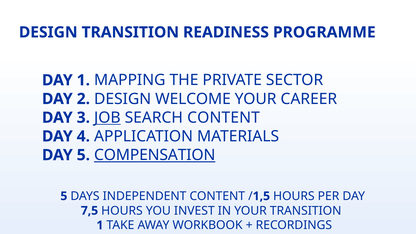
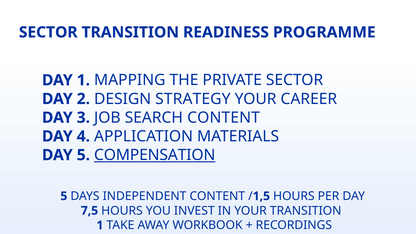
DESIGN at (48, 32): DESIGN -> SECTOR
WELCOME: WELCOME -> STRATEGY
JOB underline: present -> none
